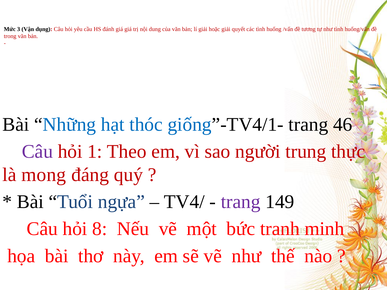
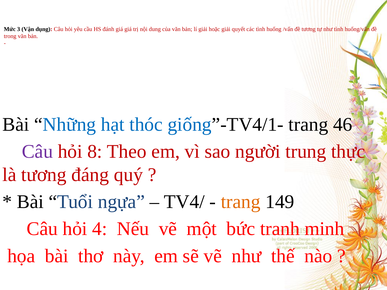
1: 1 -> 8
là mong: mong -> tương
trang at (241, 202) colour: purple -> orange
8: 8 -> 4
